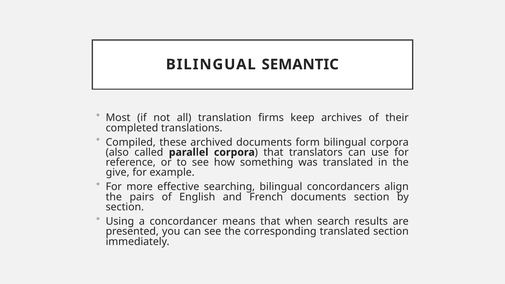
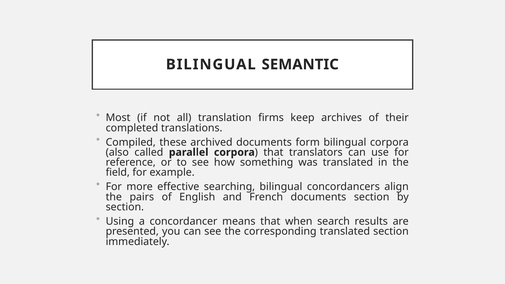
give: give -> field
